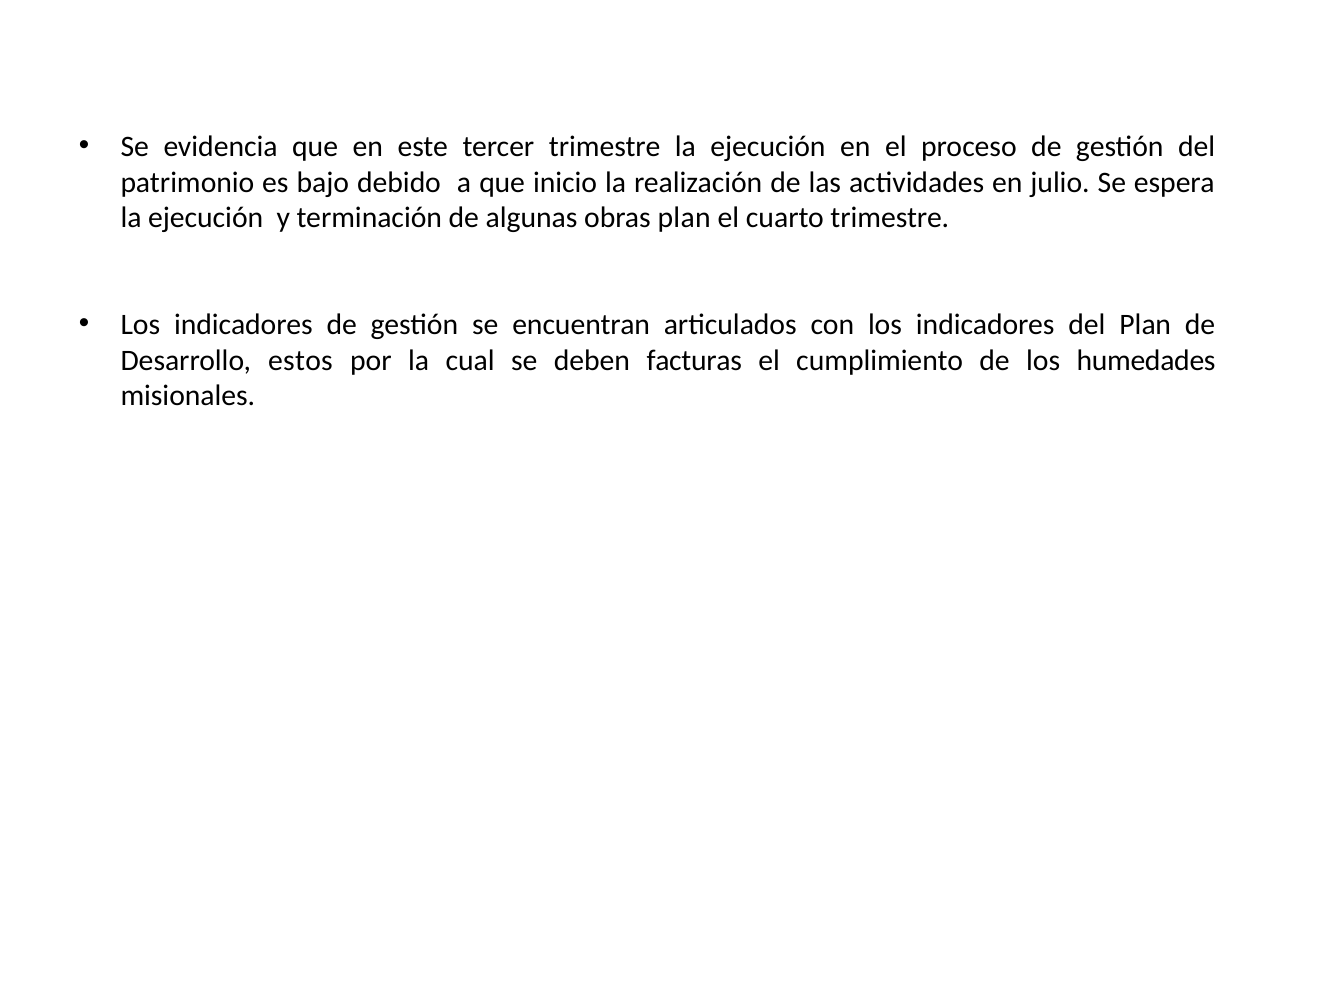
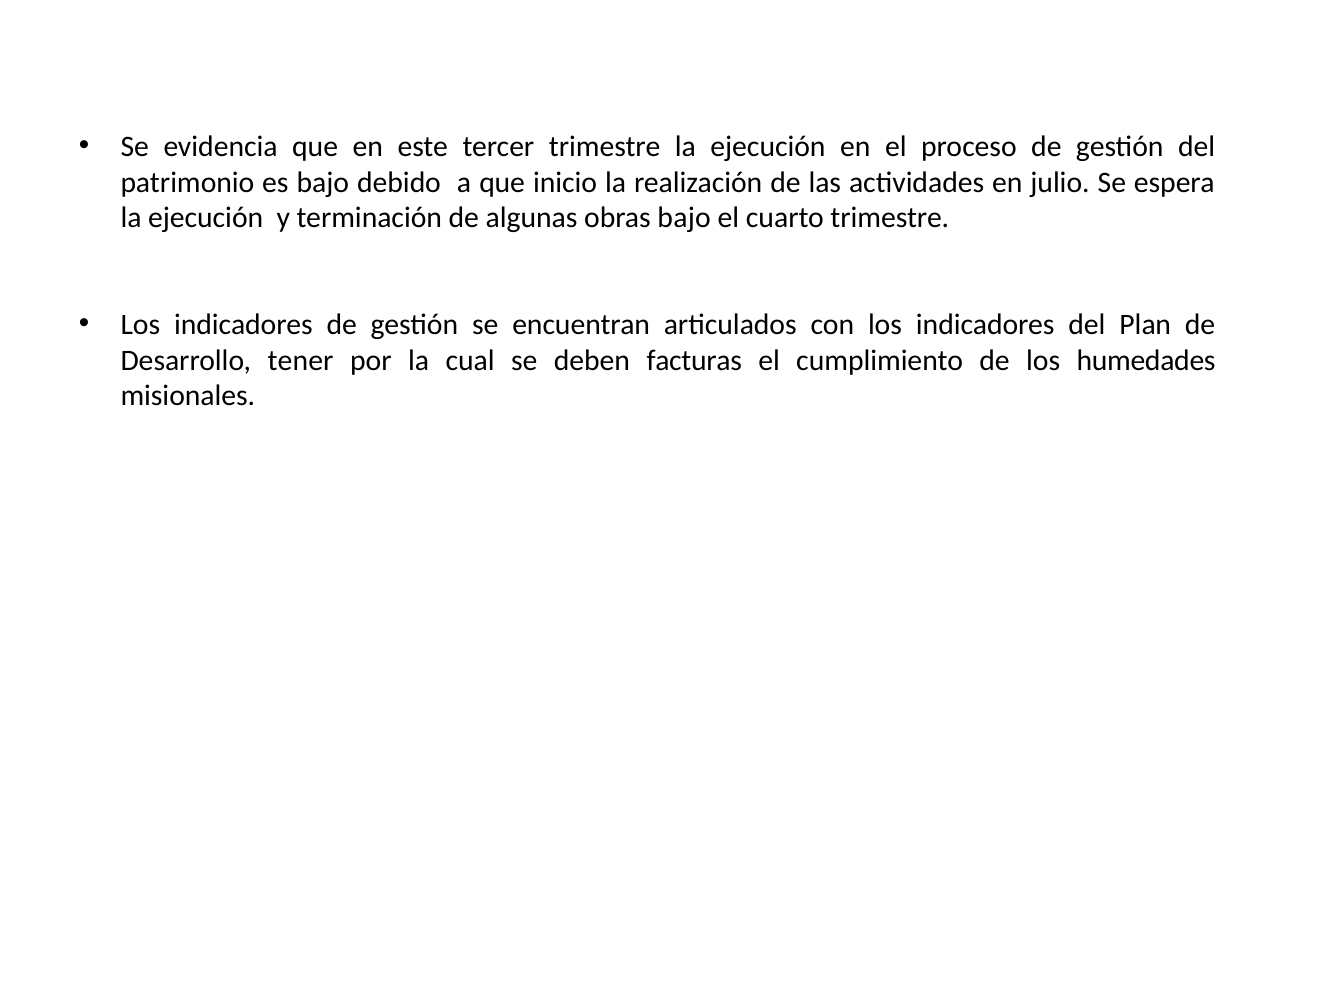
obras plan: plan -> bajo
estos: estos -> tener
